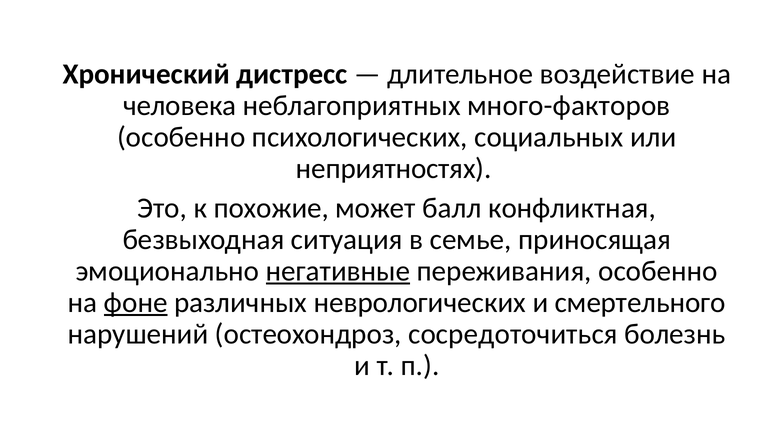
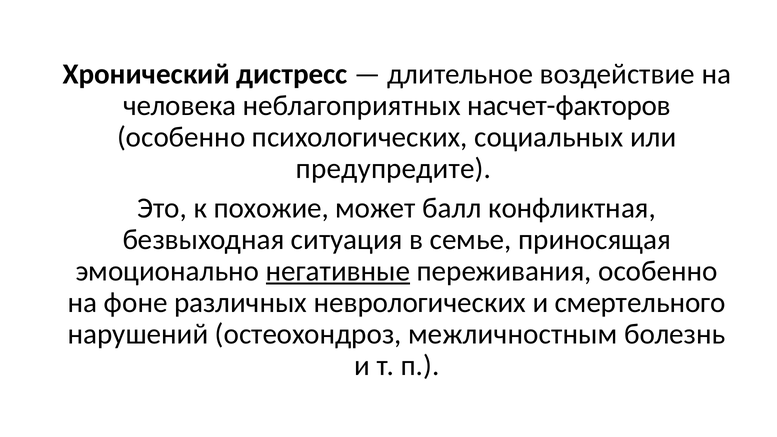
много-факторов: много-факторов -> насчет-факторов
неприятностях: неприятностях -> предупредите
фоне underline: present -> none
сосредоточиться: сосредоточиться -> межличностным
